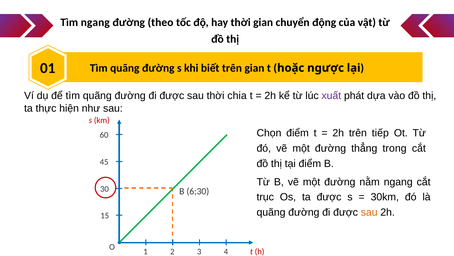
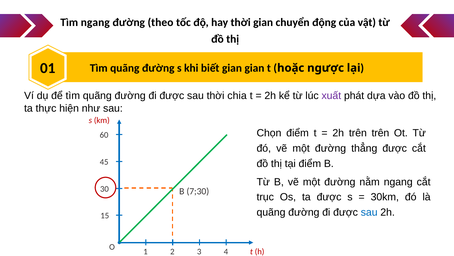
biết trên: trên -> gian
trên tiếp: tiếp -> trên
thẳng trong: trong -> được
6;30: 6;30 -> 7;30
sau at (369, 212) colour: orange -> blue
